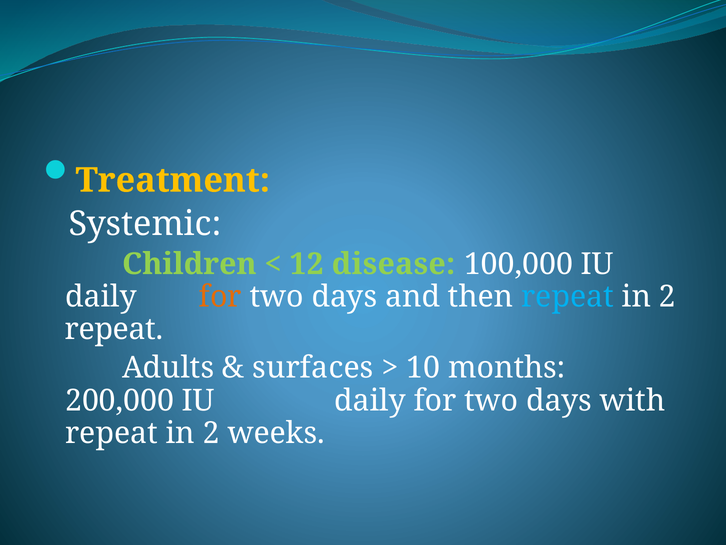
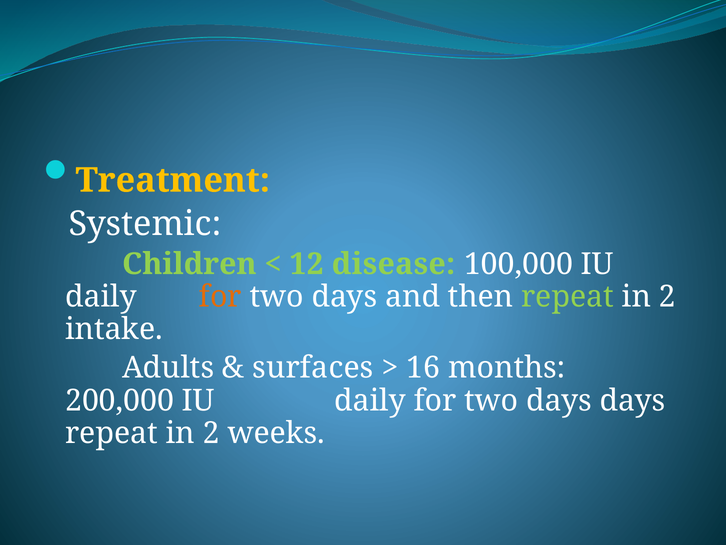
repeat at (568, 297) colour: light blue -> light green
repeat at (114, 329): repeat -> intake
10: 10 -> 16
days with: with -> days
